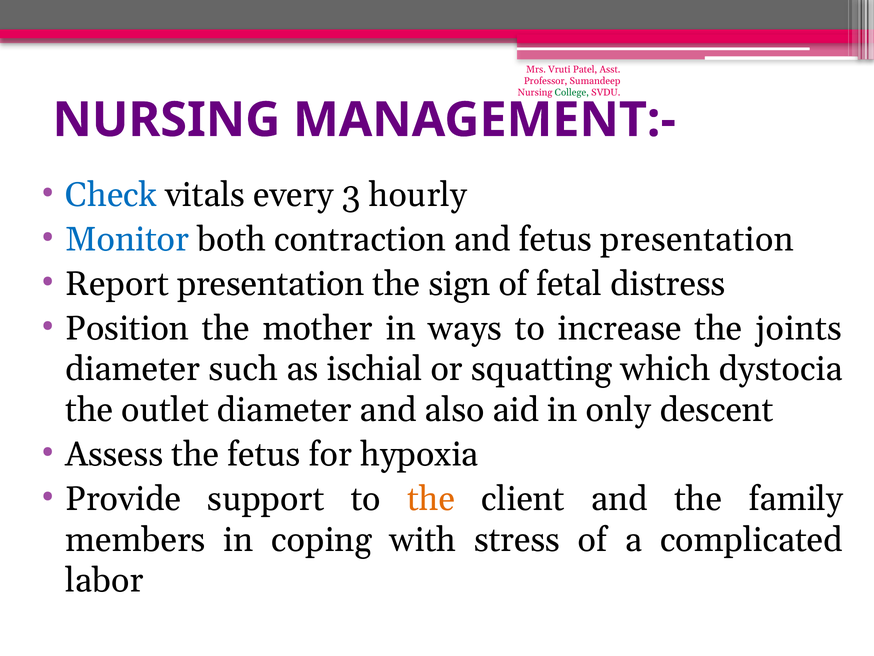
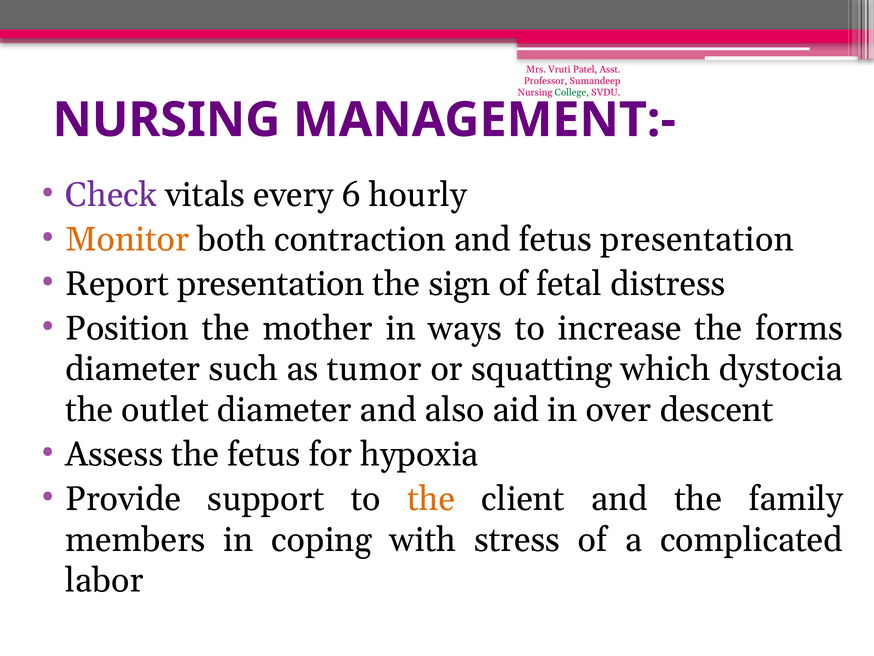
Check colour: blue -> purple
3: 3 -> 6
Monitor colour: blue -> orange
joints: joints -> forms
ischial: ischial -> tumor
only: only -> over
